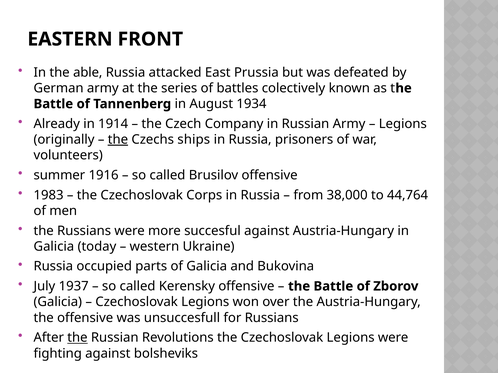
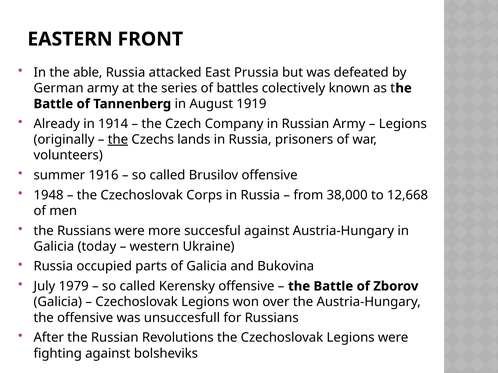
1934: 1934 -> 1919
ships: ships -> lands
1983: 1983 -> 1948
44,764: 44,764 -> 12,668
1937: 1937 -> 1979
the at (77, 338) underline: present -> none
